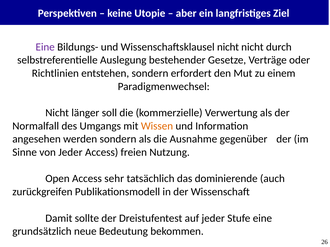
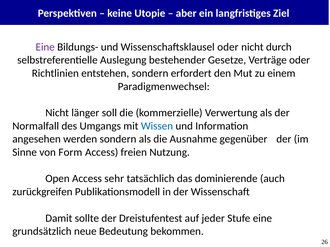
Wissenschaftsklausel nicht: nicht -> oder
Wissen colour: orange -> blue
von Jeder: Jeder -> Form
